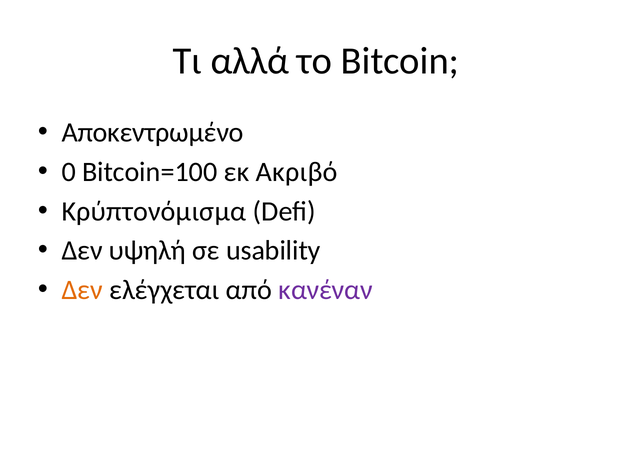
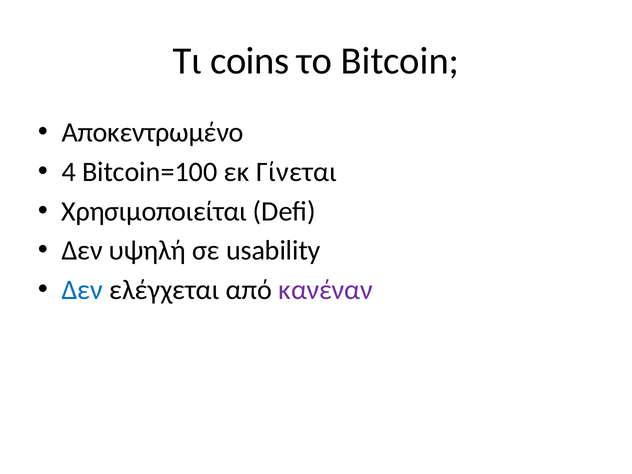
αλλά: αλλά -> coins
0: 0 -> 4
Ακριβό: Ακριβό -> Γίνεται
Κρύπτονόμισμα: Κρύπτονόμισμα -> Χρησιμοποιείται
Δεν at (82, 290) colour: orange -> blue
